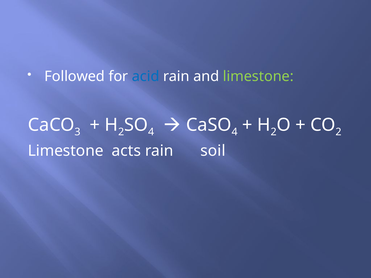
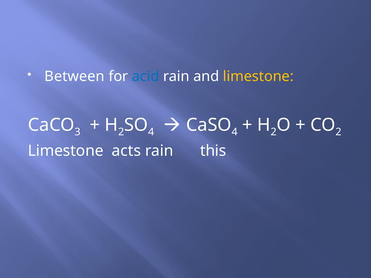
Followed: Followed -> Between
limestone at (258, 76) colour: light green -> yellow
soil: soil -> this
